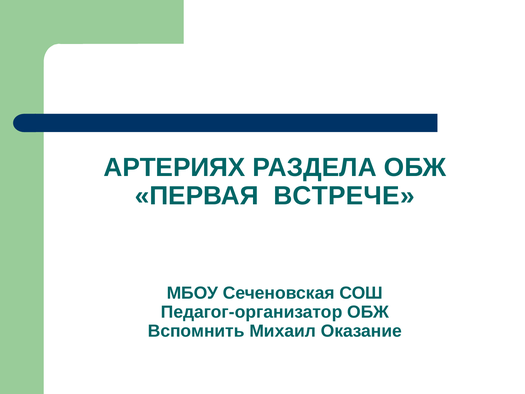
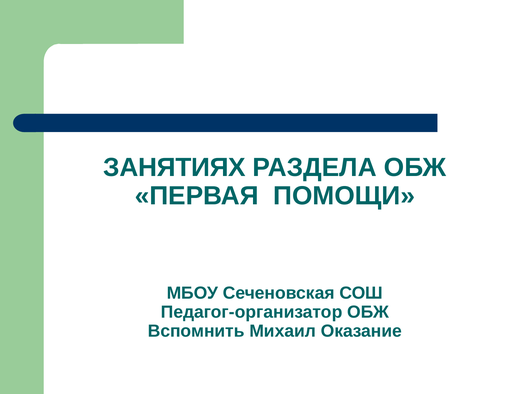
АРТЕРИЯХ: АРТЕРИЯХ -> ЗАНЯТИЯХ
ВСТРЕЧЕ: ВСТРЕЧЕ -> ПОМОЩИ
